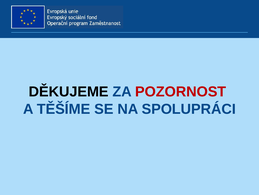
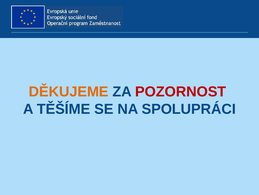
DĚKUJEME colour: black -> orange
